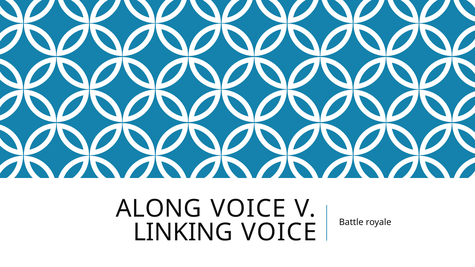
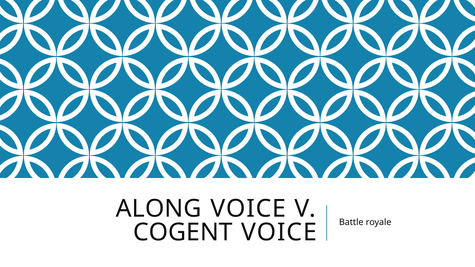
LINKING: LINKING -> COGENT
